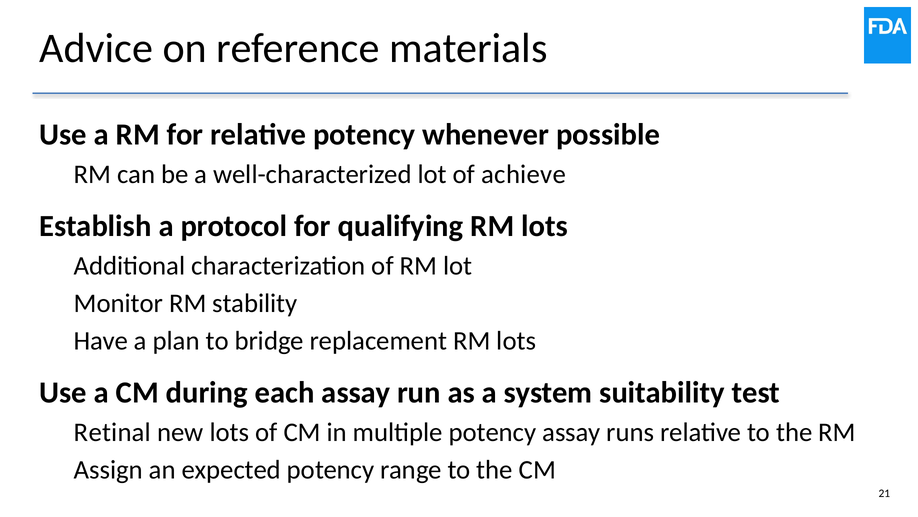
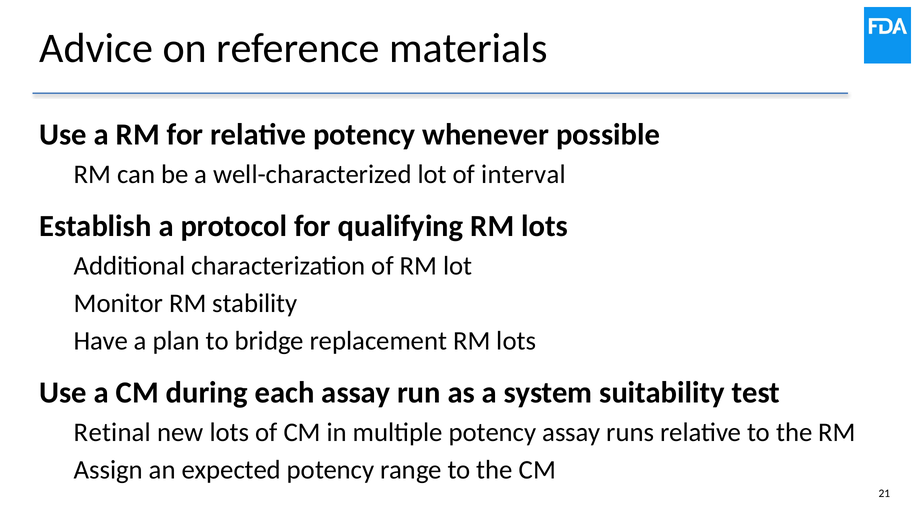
achieve: achieve -> interval
